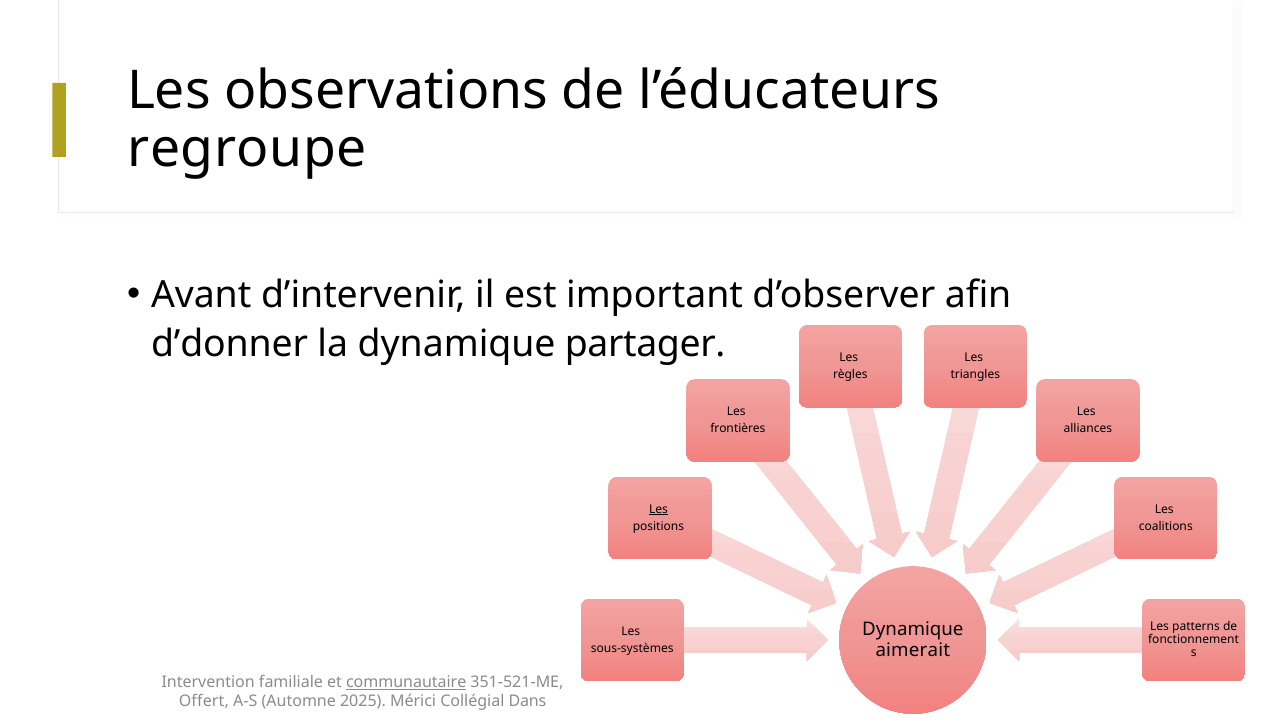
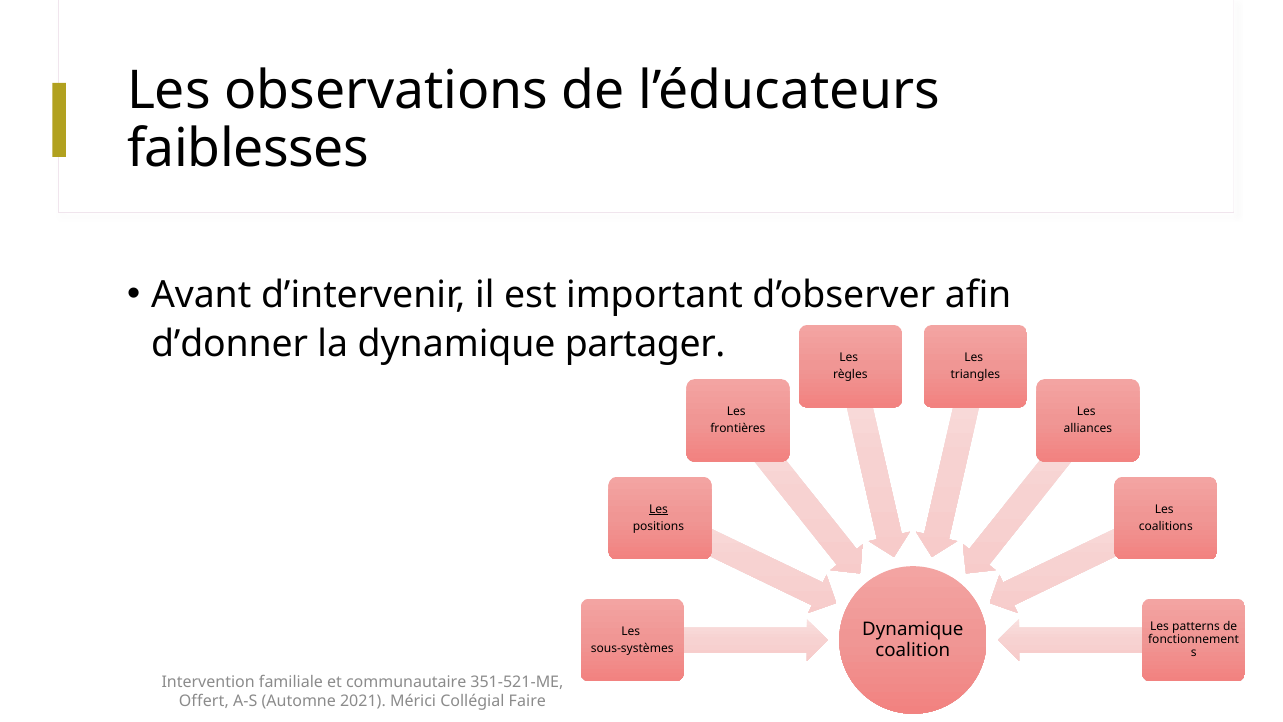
regroupe: regroupe -> faiblesses
aimerait: aimerait -> coalition
communautaire underline: present -> none
2025: 2025 -> 2021
Dans: Dans -> Faire
